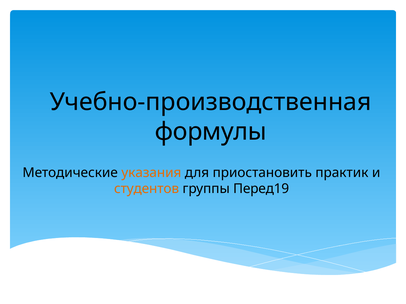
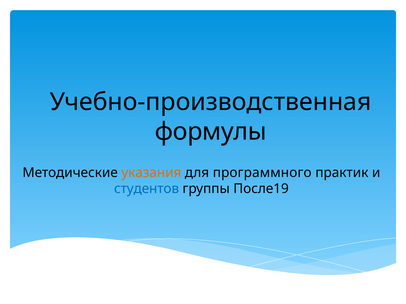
приостановить: приостановить -> программного
студентов colour: orange -> blue
Перед19: Перед19 -> После19
